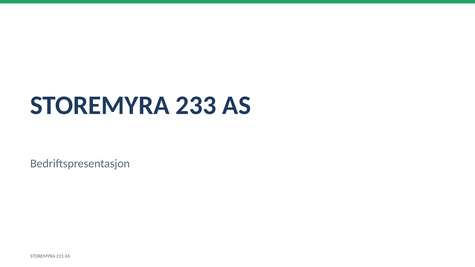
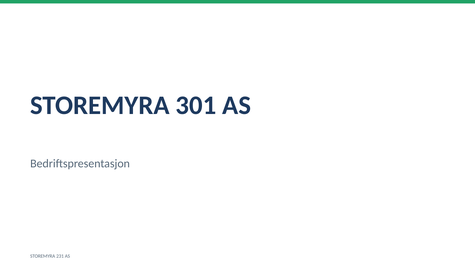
233: 233 -> 301
